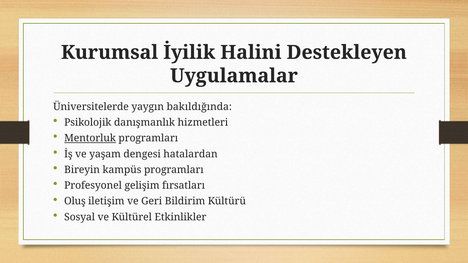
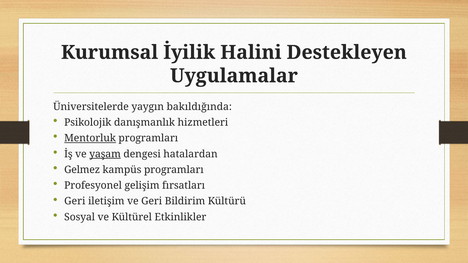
yaşam underline: none -> present
Bireyin: Bireyin -> Gelmez
Oluş at (75, 201): Oluş -> Geri
